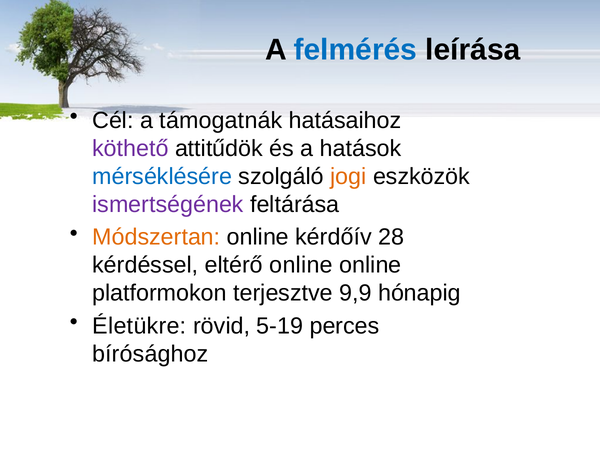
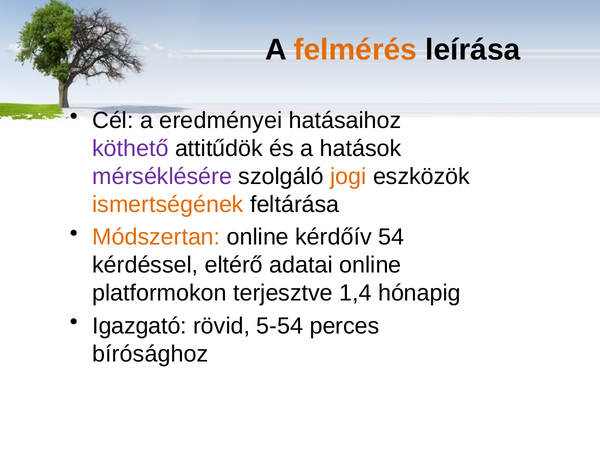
felmérés colour: blue -> orange
támogatnák: támogatnák -> eredményei
mérséklésére colour: blue -> purple
ismertségének colour: purple -> orange
28: 28 -> 54
eltérő online: online -> adatai
9,9: 9,9 -> 1,4
Életükre: Életükre -> Igazgató
5-19: 5-19 -> 5-54
